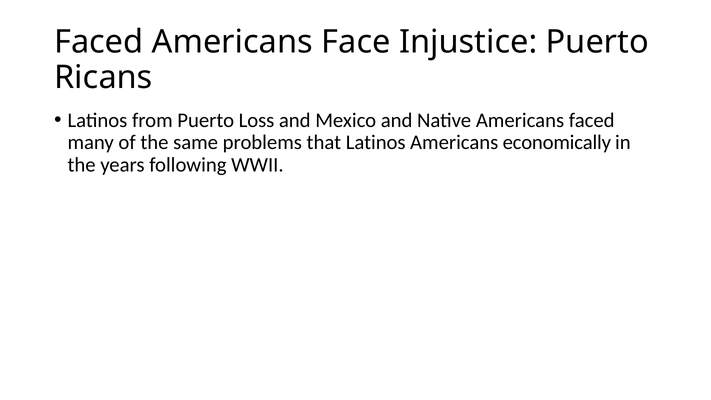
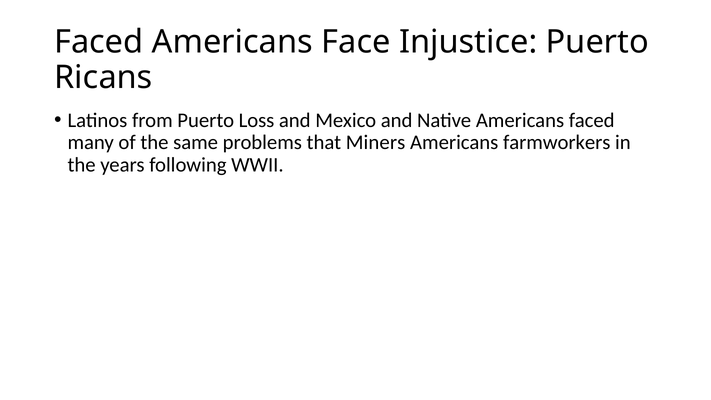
that Latinos: Latinos -> Miners
economically: economically -> farmworkers
